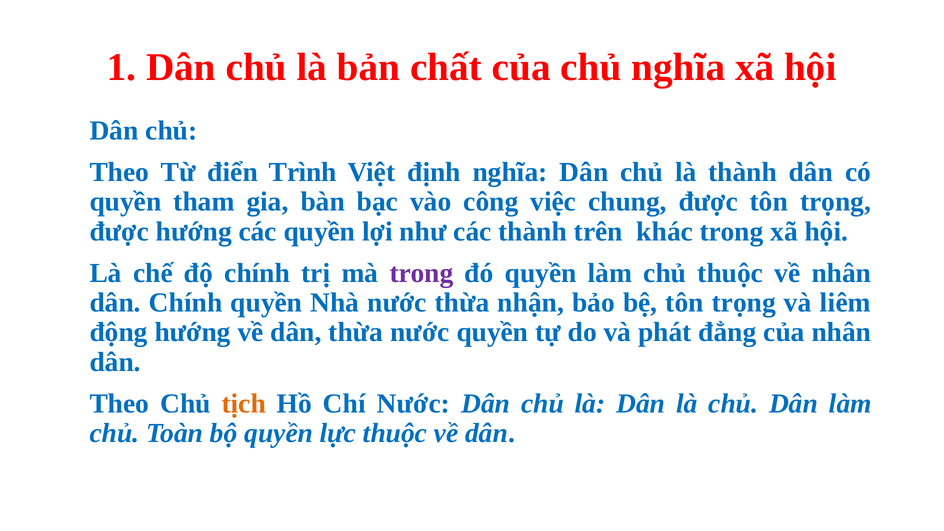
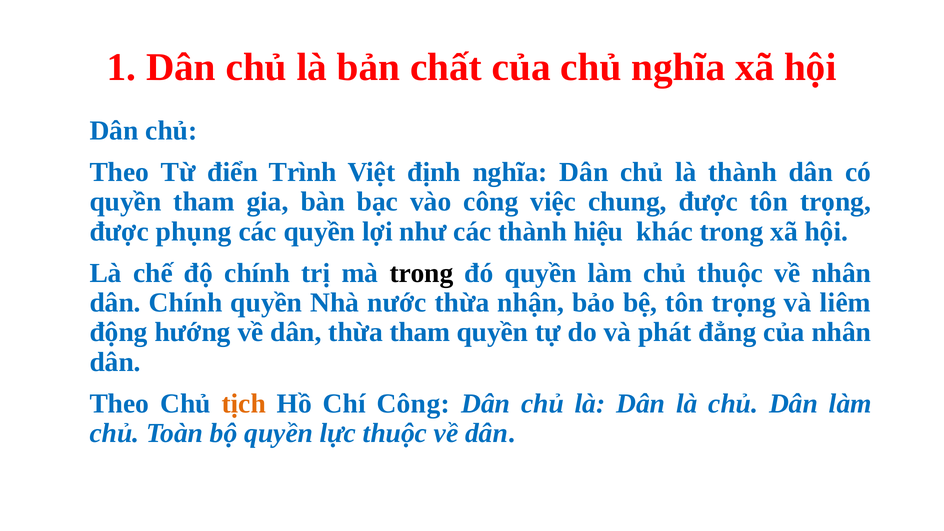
được hướng: hướng -> phụng
trên: trên -> hiệu
trong at (421, 273) colour: purple -> black
thừa nước: nước -> tham
Chí Nước: Nước -> Công
